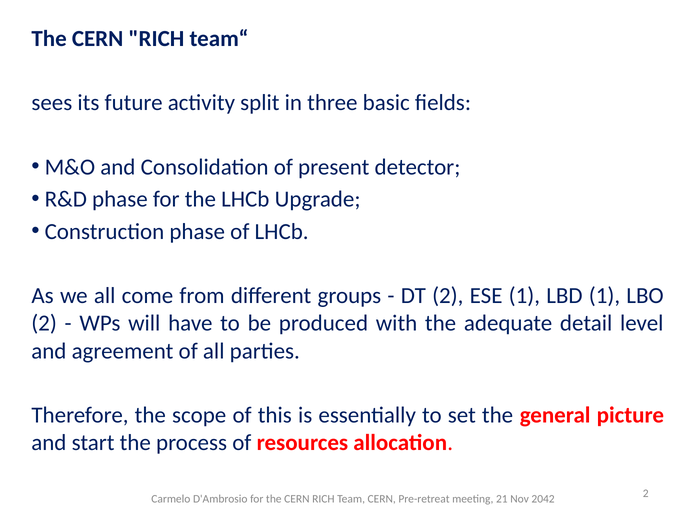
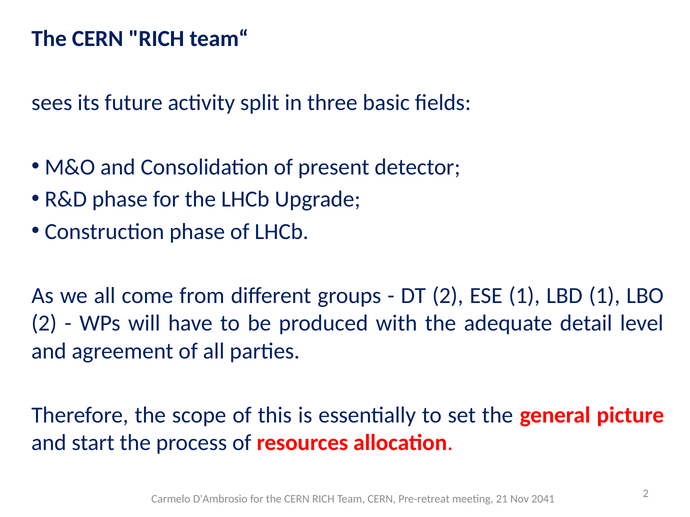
2042: 2042 -> 2041
